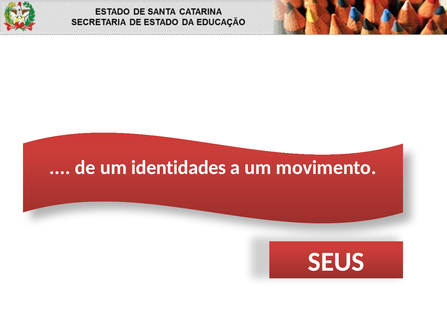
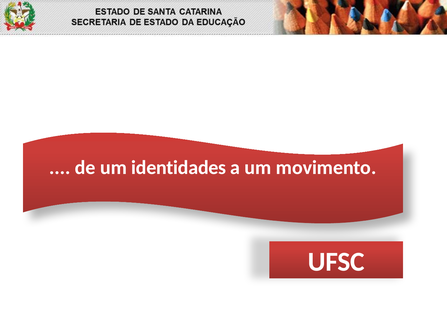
SEUS: SEUS -> UFSC
